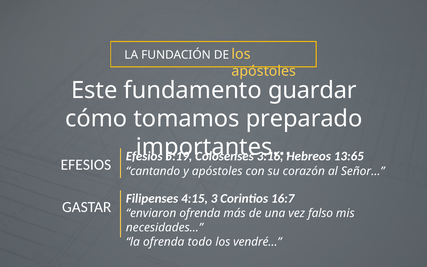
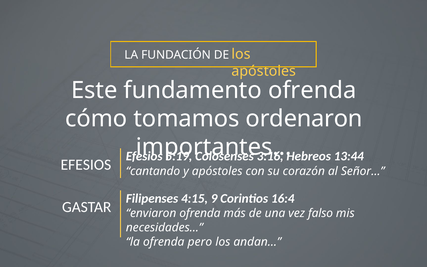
fundamento guardar: guardar -> ofrenda
preparado: preparado -> ordenaron
13:65: 13:65 -> 13:44
3: 3 -> 9
16:7: 16:7 -> 16:4
todo: todo -> pero
vendré…: vendré… -> andan…
